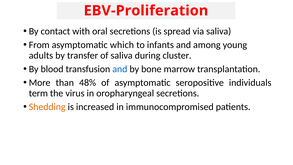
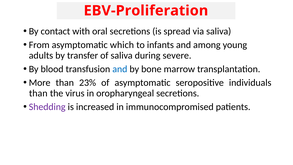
cluster: cluster -> severe
48%: 48% -> 23%
term at (38, 93): term -> than
Shedding colour: orange -> purple
